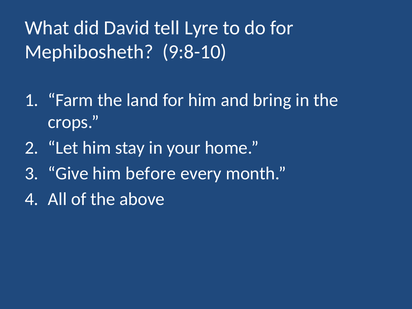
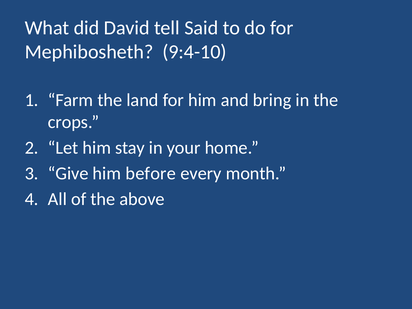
Lyre: Lyre -> Said
9:8-10: 9:8-10 -> 9:4-10
